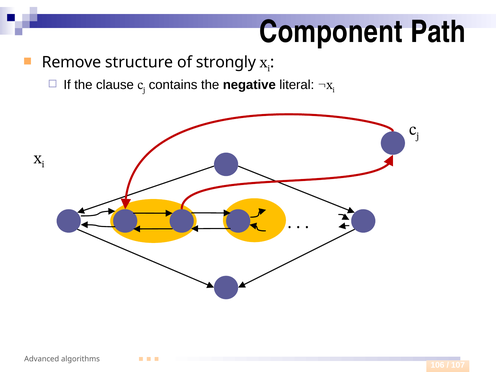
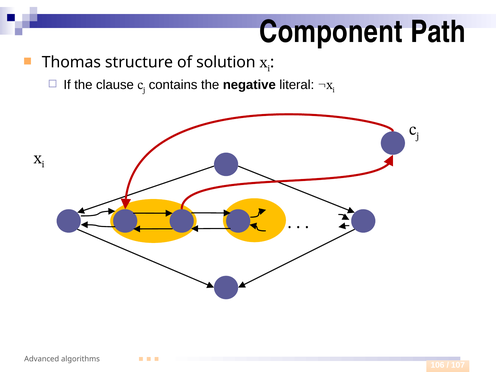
Remove: Remove -> Thomas
strongly: strongly -> solution
